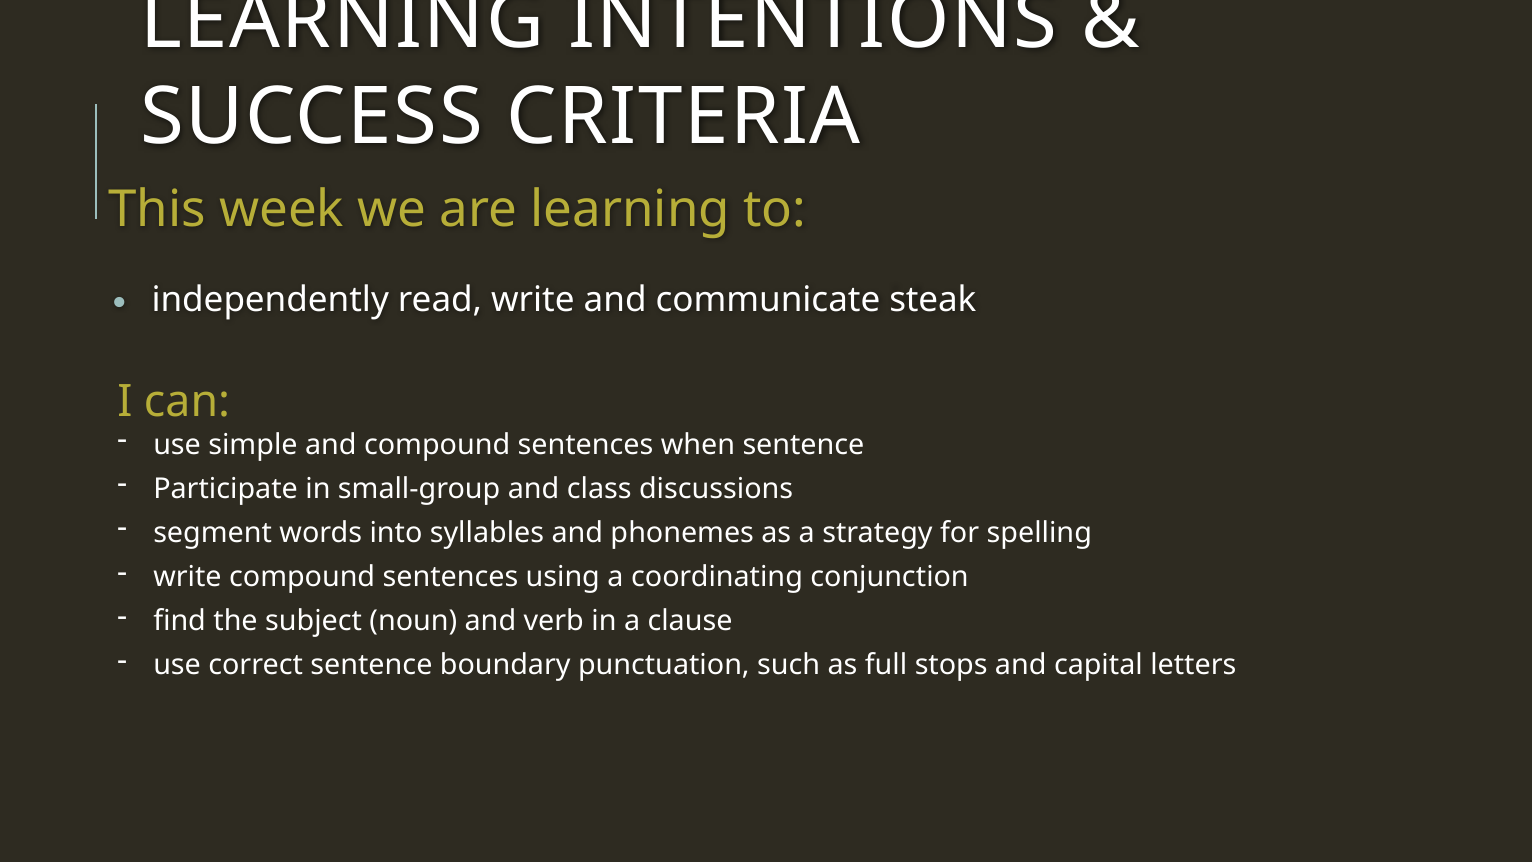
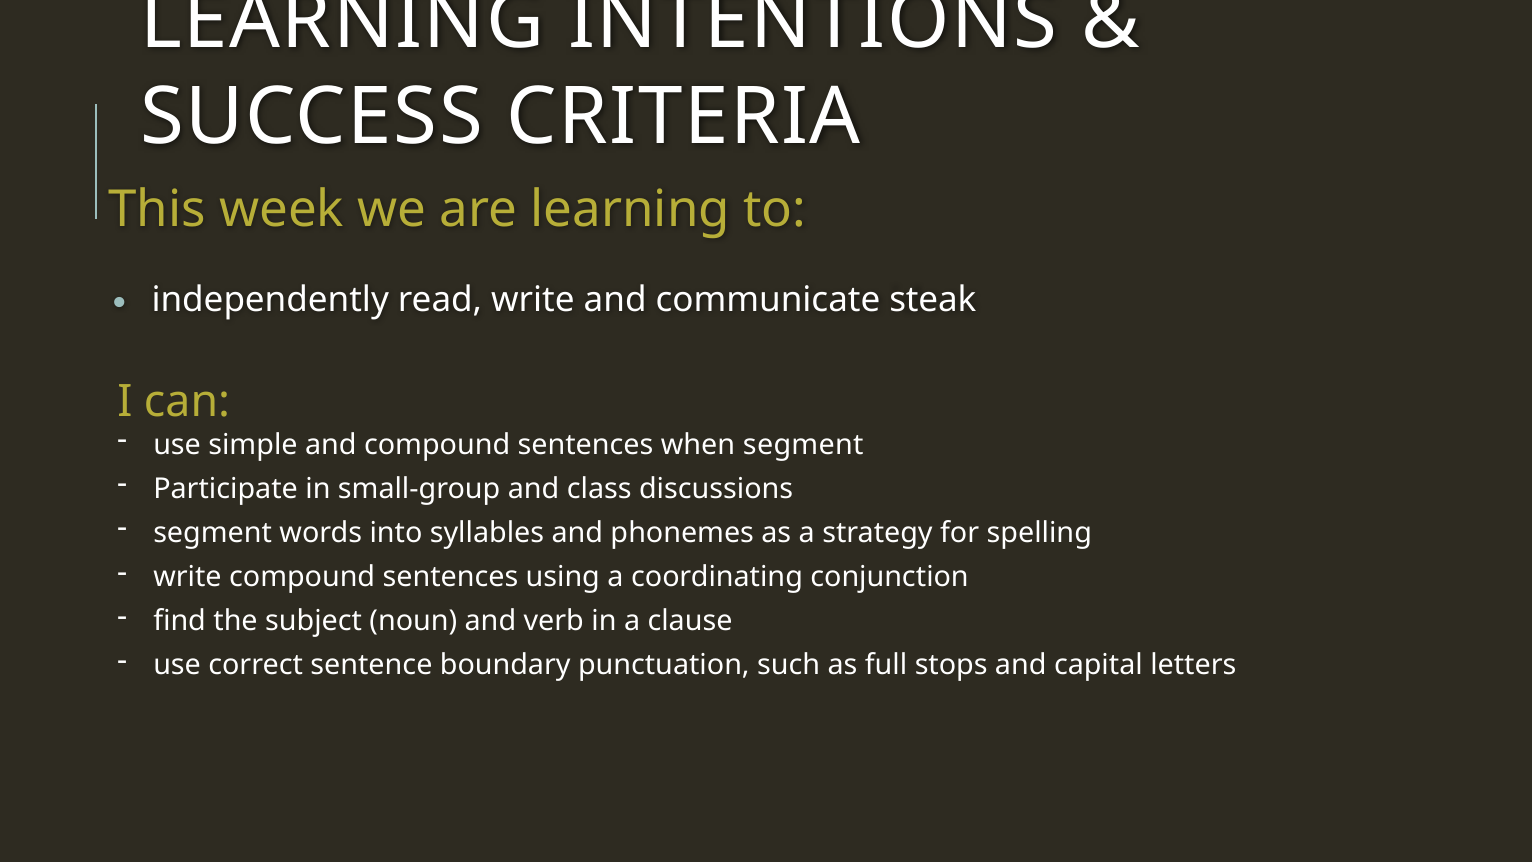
when sentence: sentence -> segment
